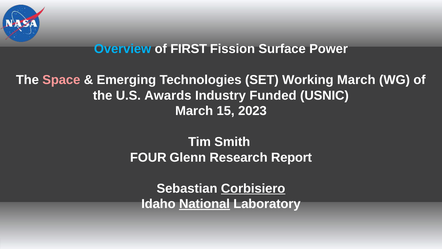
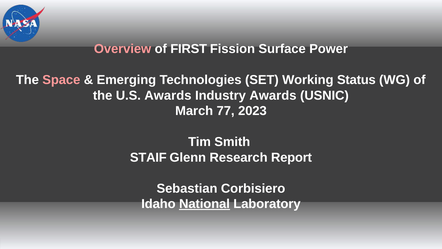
Overview colour: light blue -> pink
Working March: March -> Status
Industry Funded: Funded -> Awards
15: 15 -> 77
FOUR: FOUR -> STAIF
Corbisiero underline: present -> none
